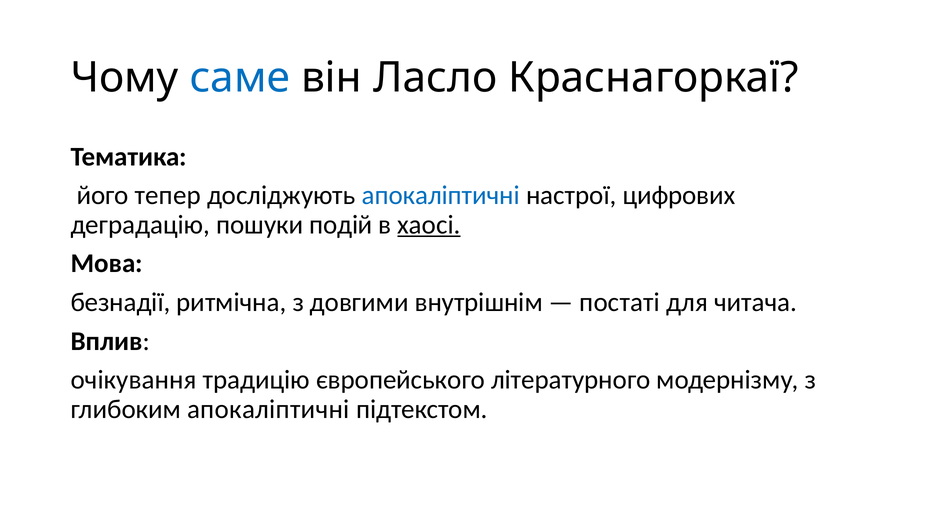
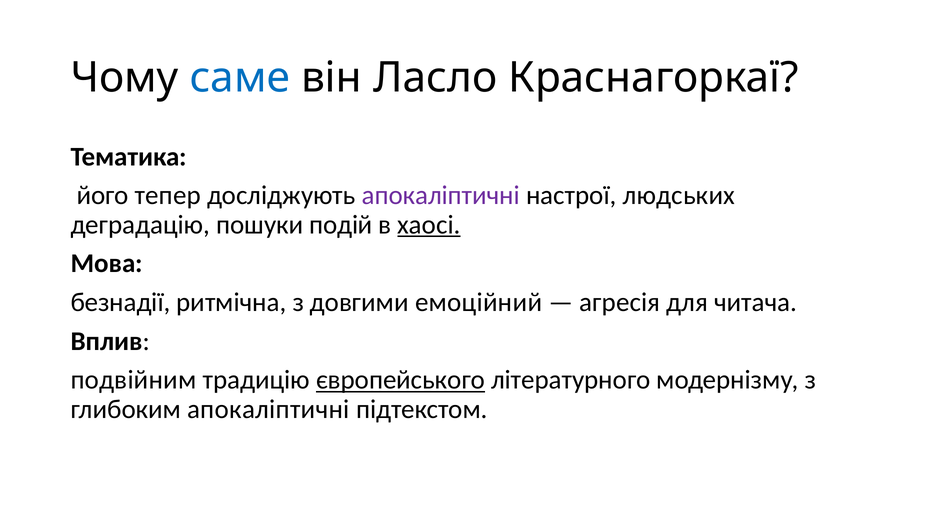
апокаліптичні at (441, 195) colour: blue -> purple
цифрових: цифрових -> людських
внутрішнім: внутрішнім -> емоційний
постаті: постаті -> агресія
очікування: очікування -> подвійним
європейського underline: none -> present
